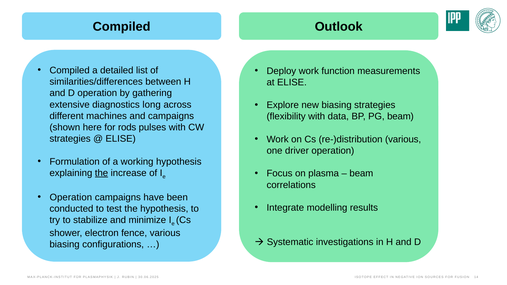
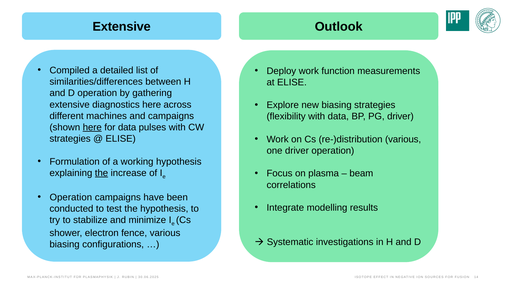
Compiled at (122, 27): Compiled -> Extensive
diagnostics long: long -> here
PG beam: beam -> driver
here at (92, 127) underline: none -> present
for rods: rods -> data
